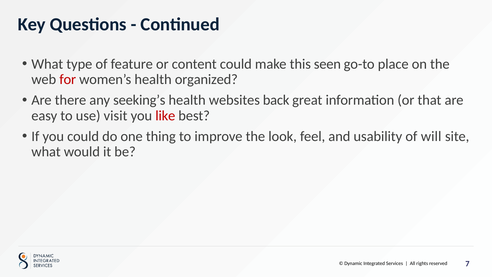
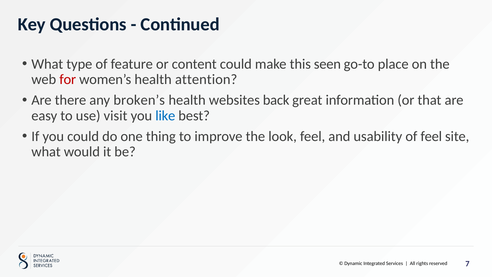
organized: organized -> attention
seeking’s: seeking’s -> broken’s
like colour: red -> blue
of will: will -> feel
